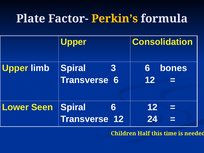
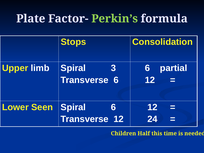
Perkin’s colour: yellow -> light green
Upper at (74, 42): Upper -> Stops
bones: bones -> partial
